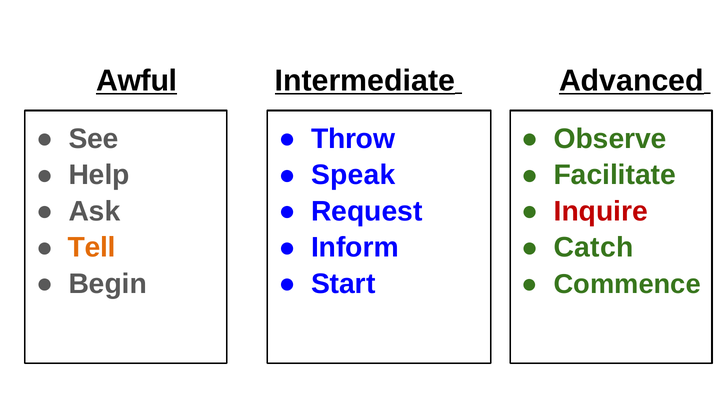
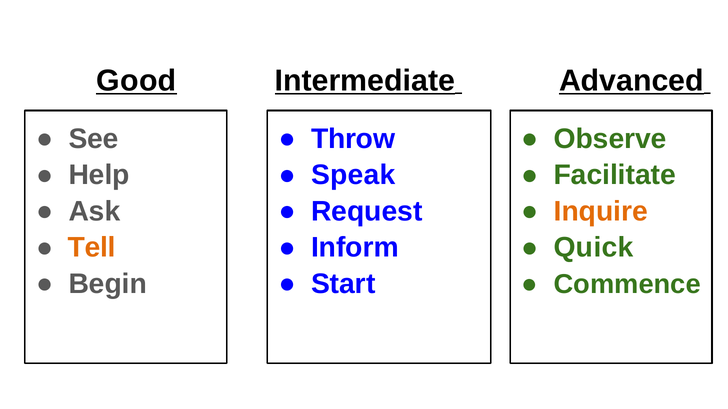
Awful: Awful -> Good
Inquire colour: red -> orange
Catch: Catch -> Quick
